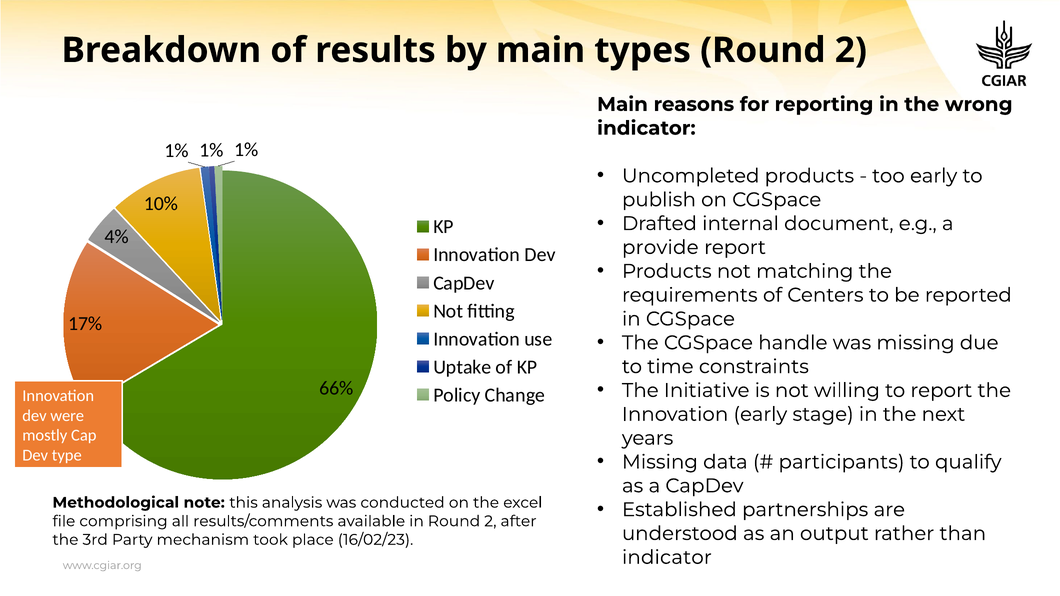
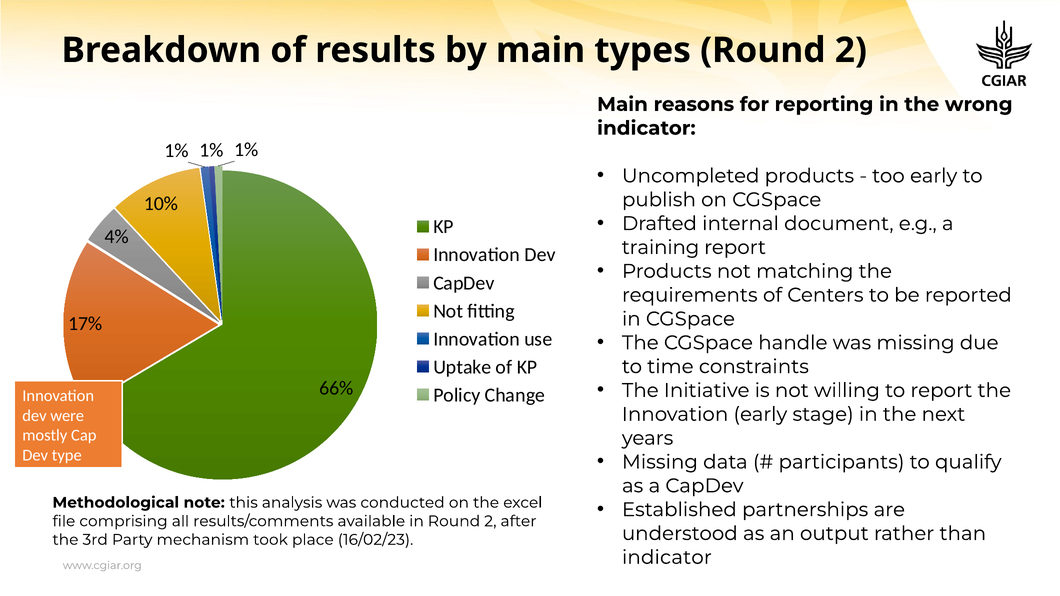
provide: provide -> training
